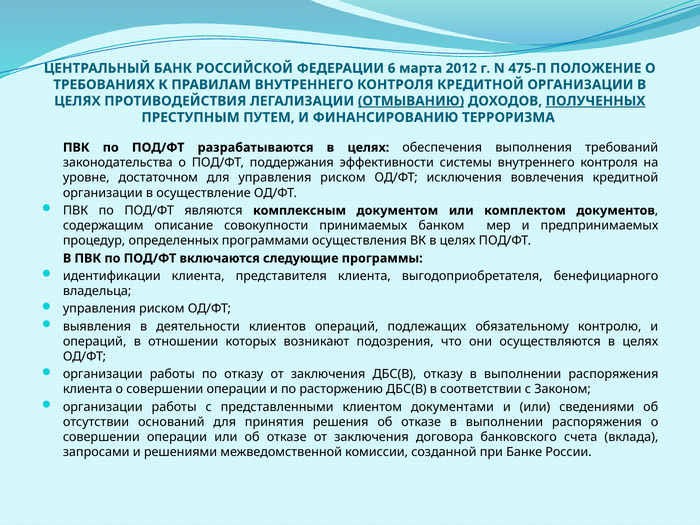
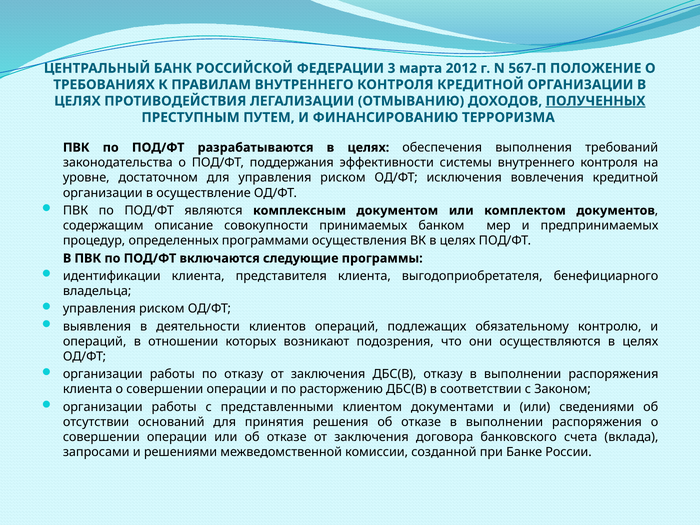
6: 6 -> 3
475-П: 475-П -> 567-П
ОТМЫВАНИЮ underline: present -> none
